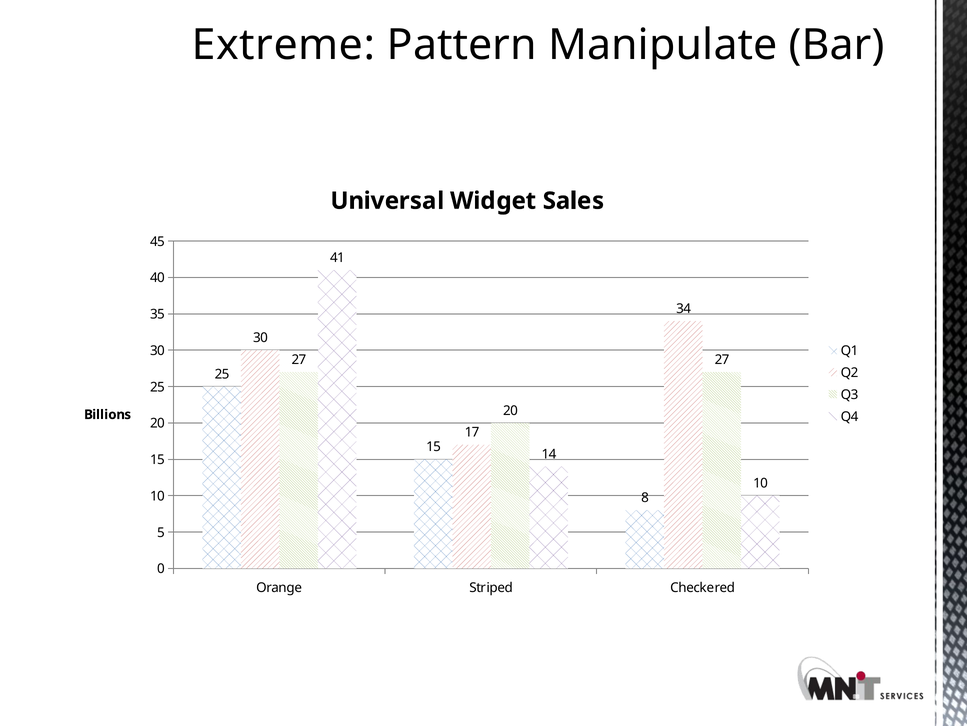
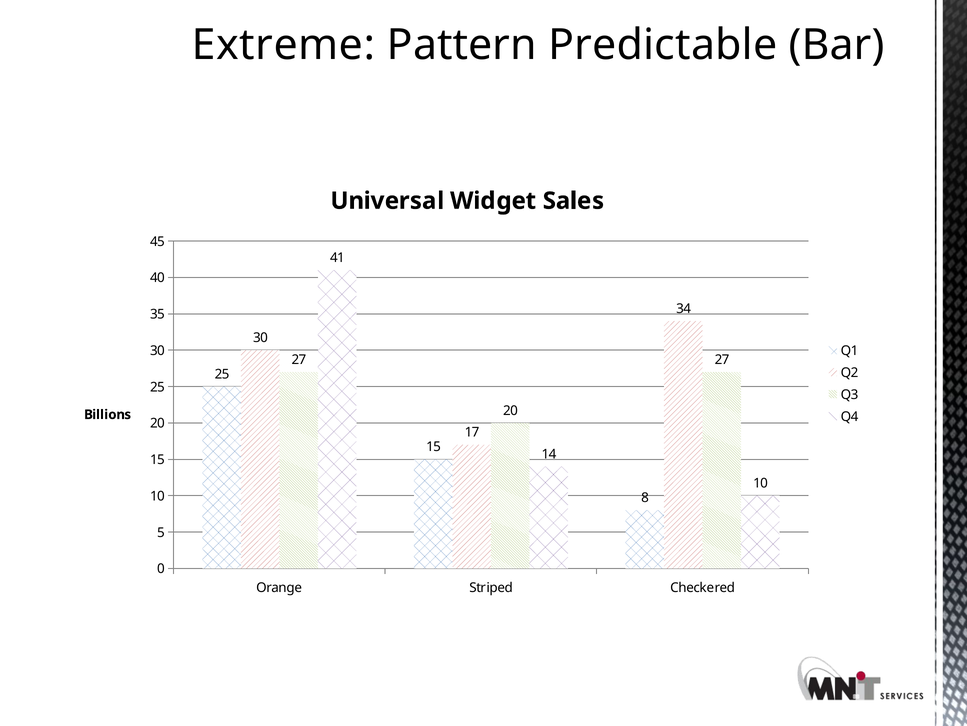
Manipulate: Manipulate -> Predictable
